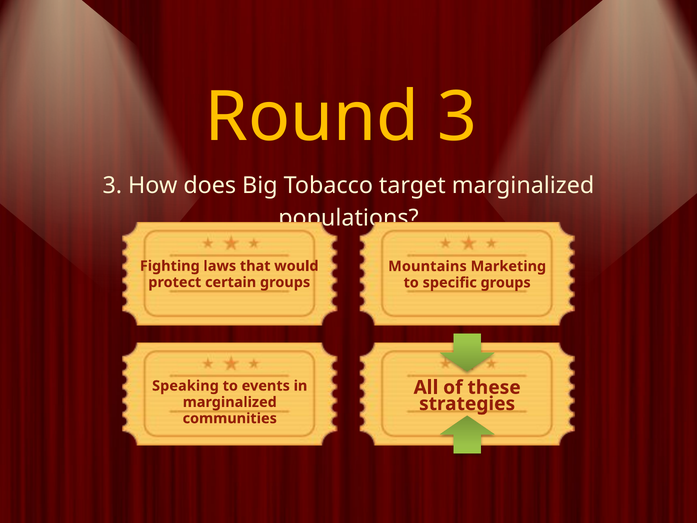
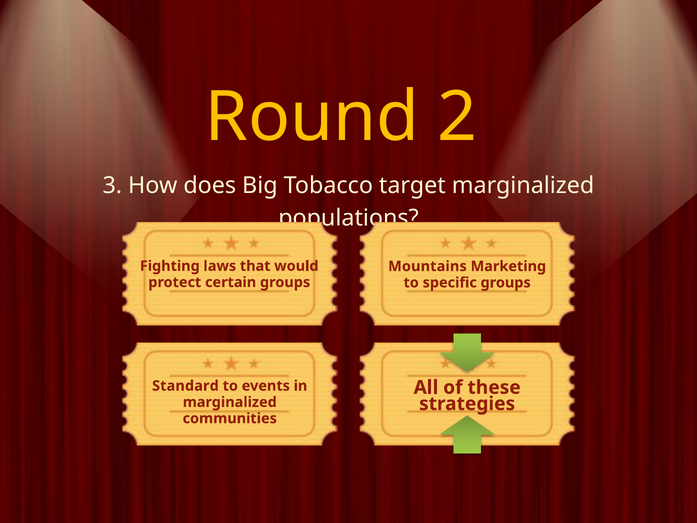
Round 3: 3 -> 2
Speaking: Speaking -> Standard
